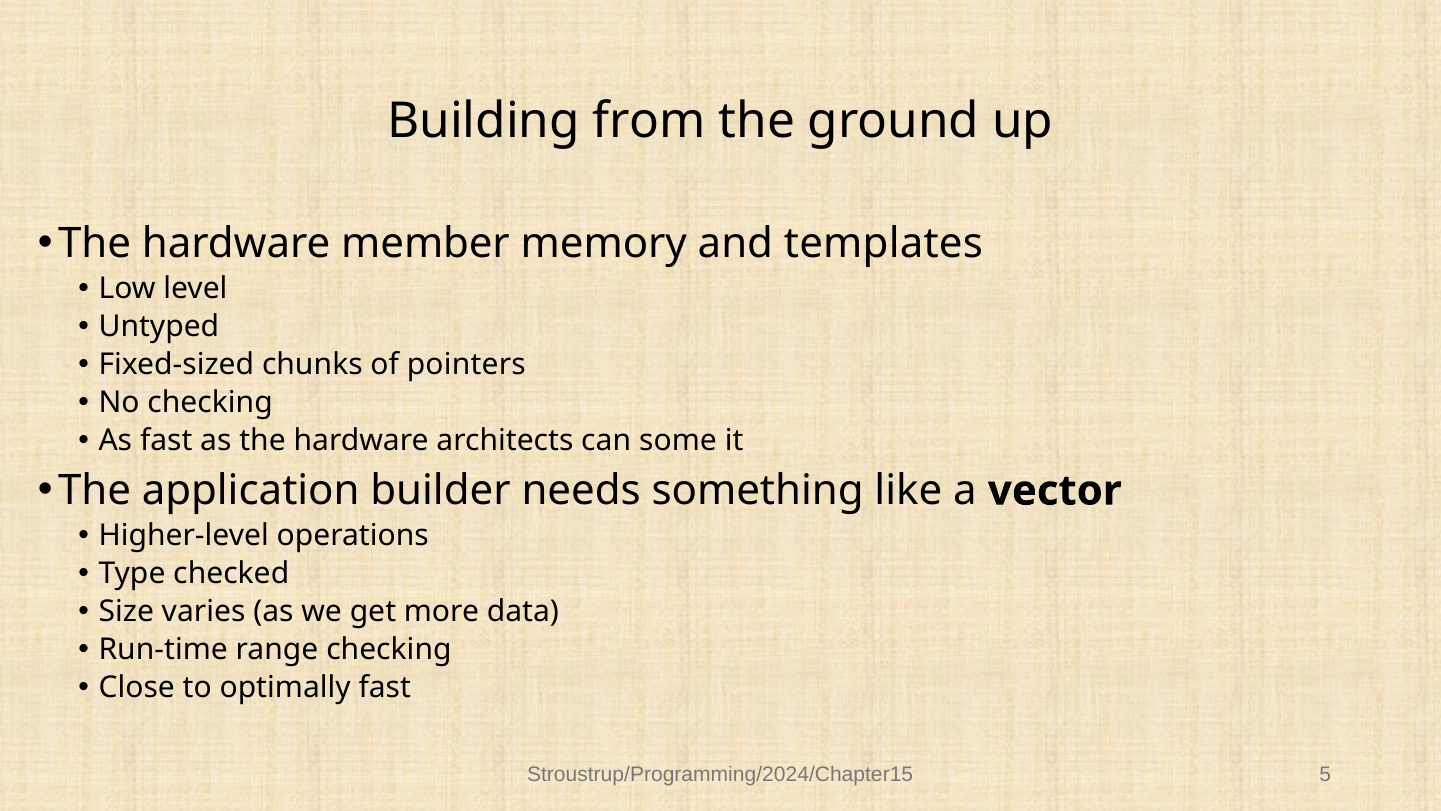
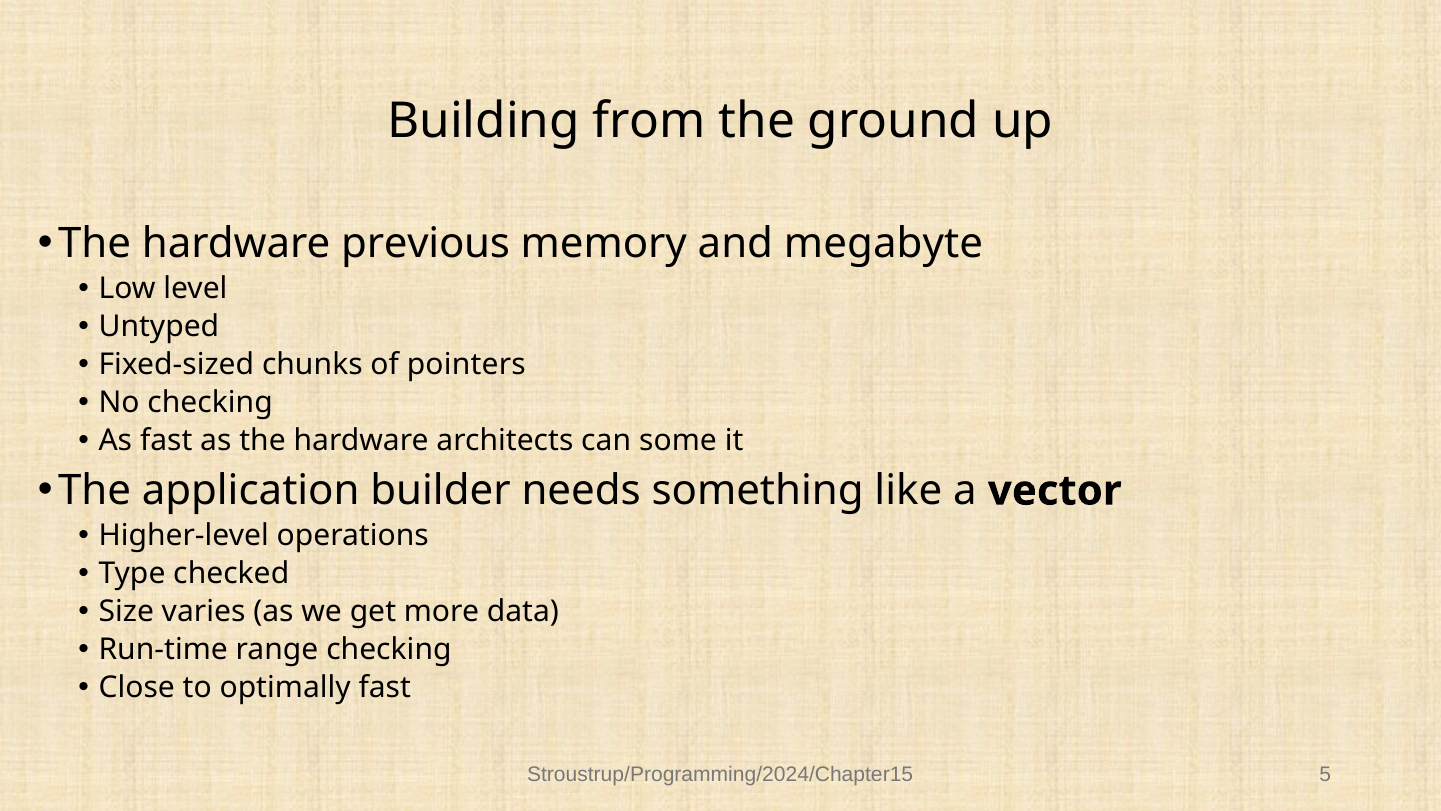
member: member -> previous
templates: templates -> megabyte
